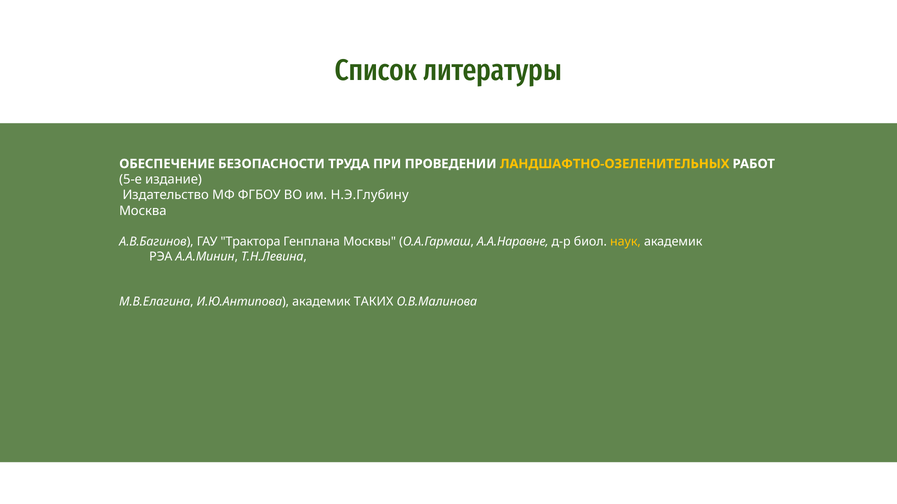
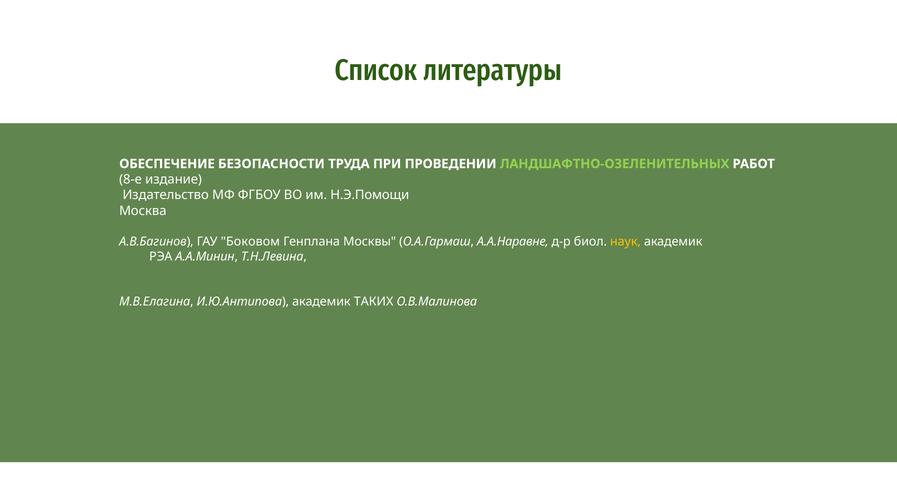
ЛАНДШАФТНО-ОЗЕЛЕНИТЕЛЬНЫХ colour: yellow -> light green
5-е: 5-е -> 8-е
Н.Э.Глубину: Н.Э.Глубину -> Н.Э.Помощи
Трактора: Трактора -> Боковом
